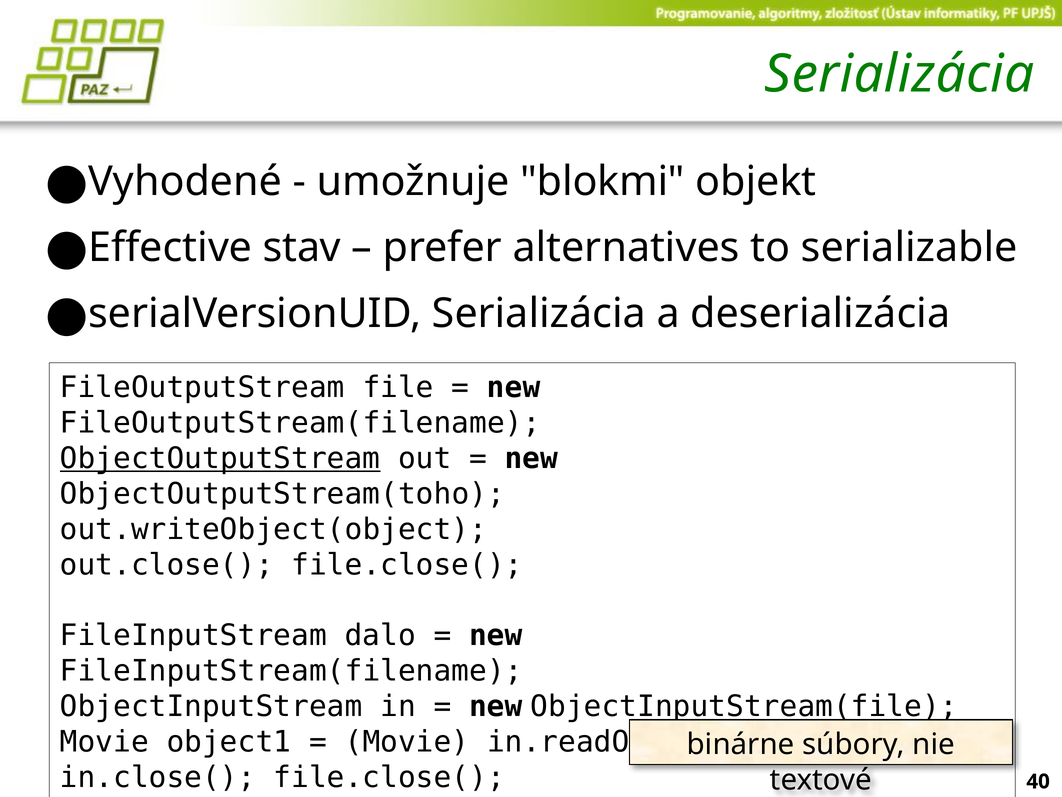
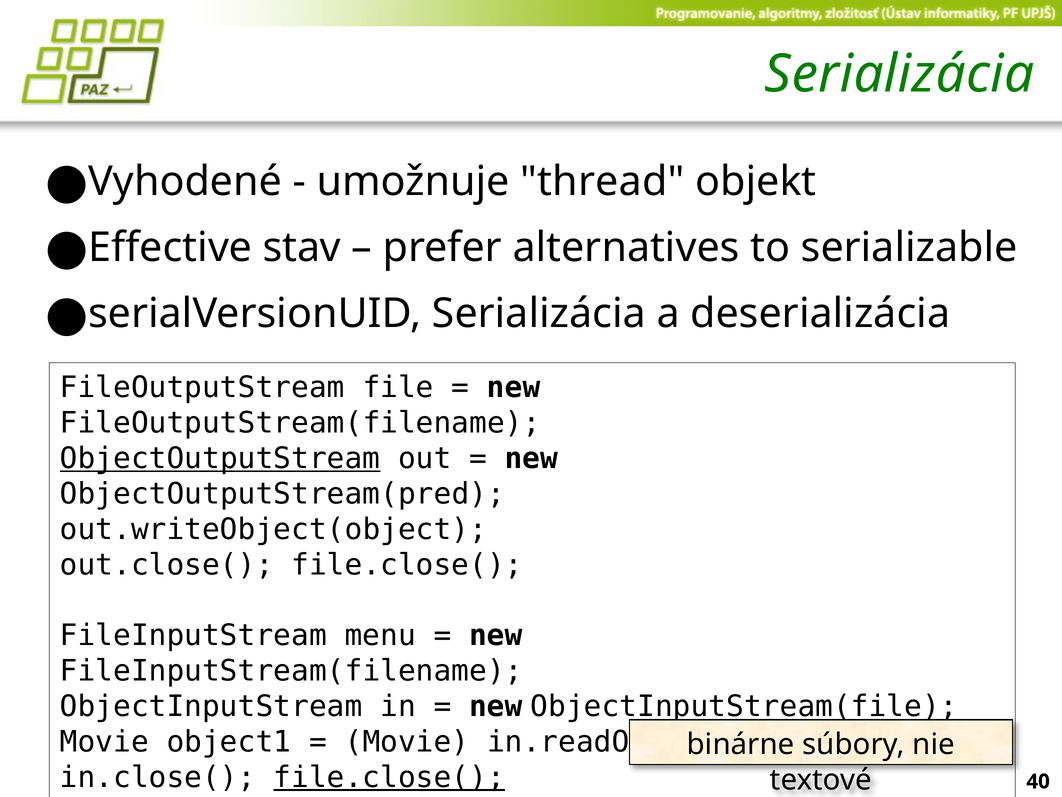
blokmi: blokmi -> thread
ObjectOutputStream(toho: ObjectOutputStream(toho -> ObjectOutputStream(pred
dalo: dalo -> menu
file.close( at (389, 777) underline: none -> present
